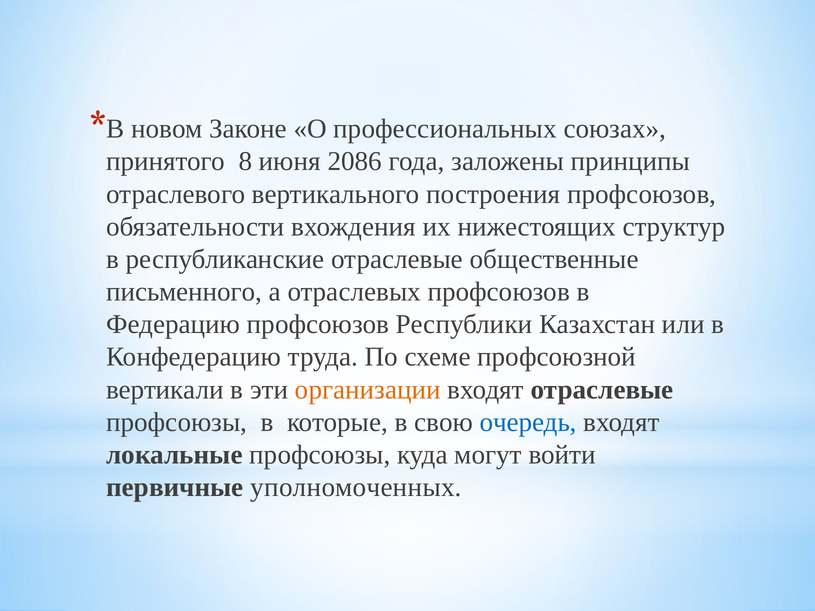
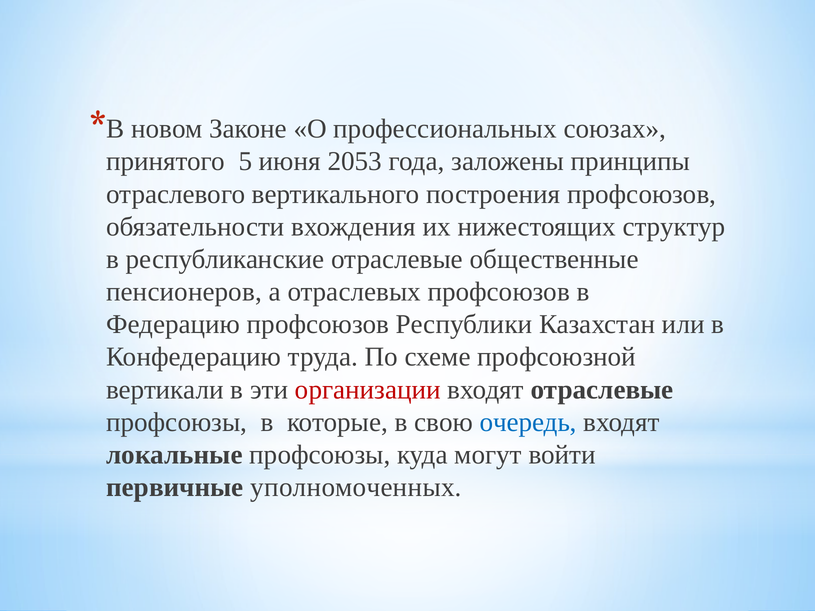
8: 8 -> 5
2086: 2086 -> 2053
письменного: письменного -> пенсионеров
организации colour: orange -> red
